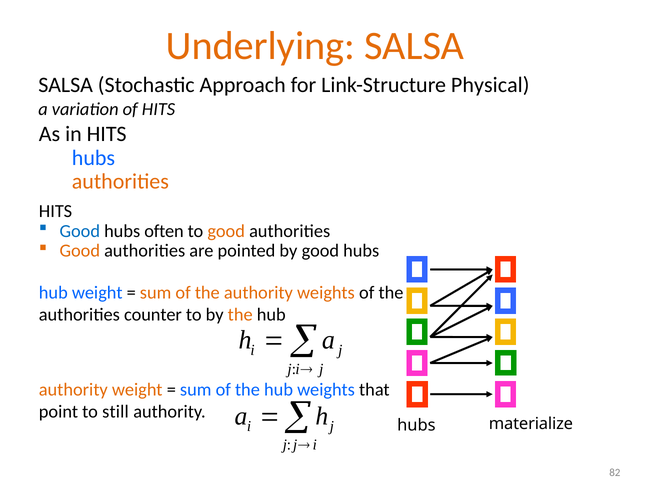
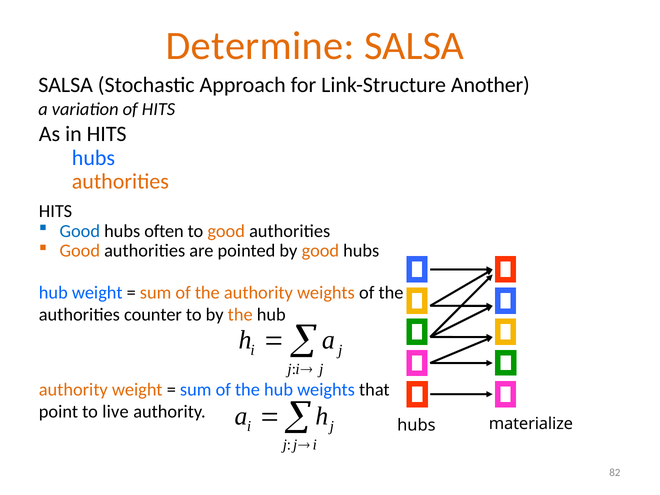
Underlying: Underlying -> Determine
Physical: Physical -> Another
good at (320, 251) colour: black -> orange
still: still -> live
